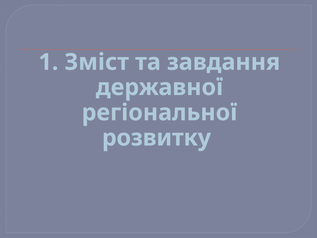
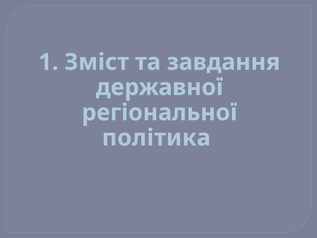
розвитку: розвитку -> політика
